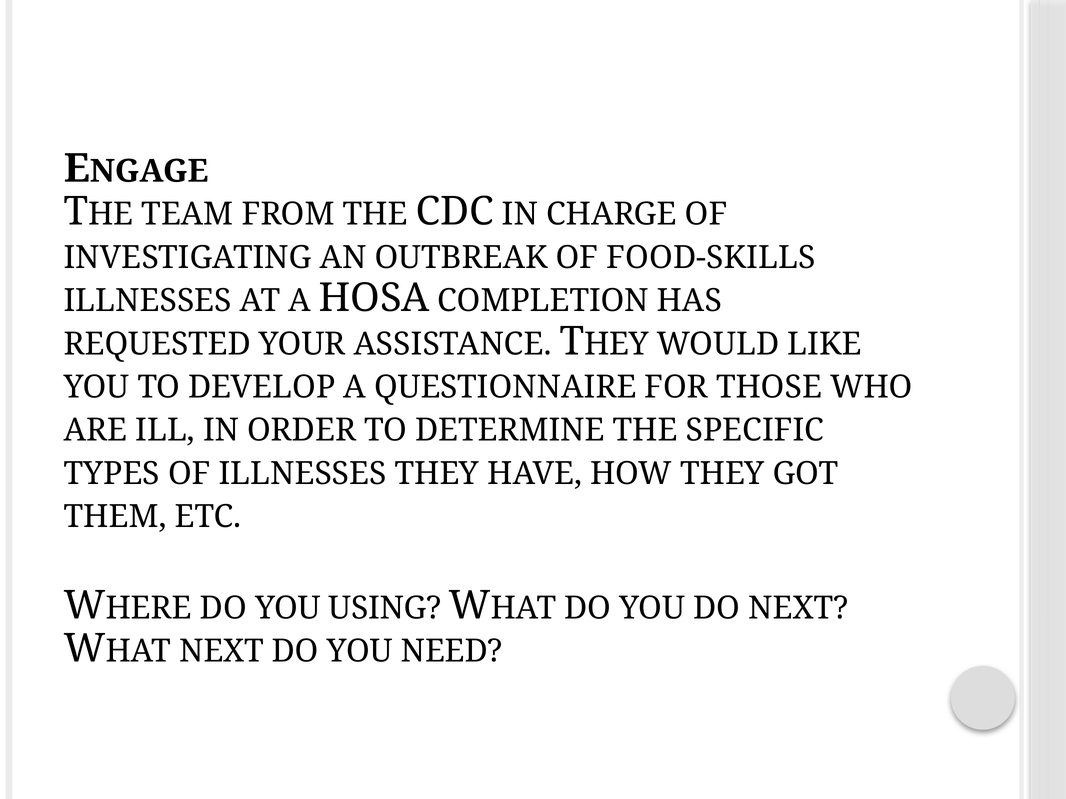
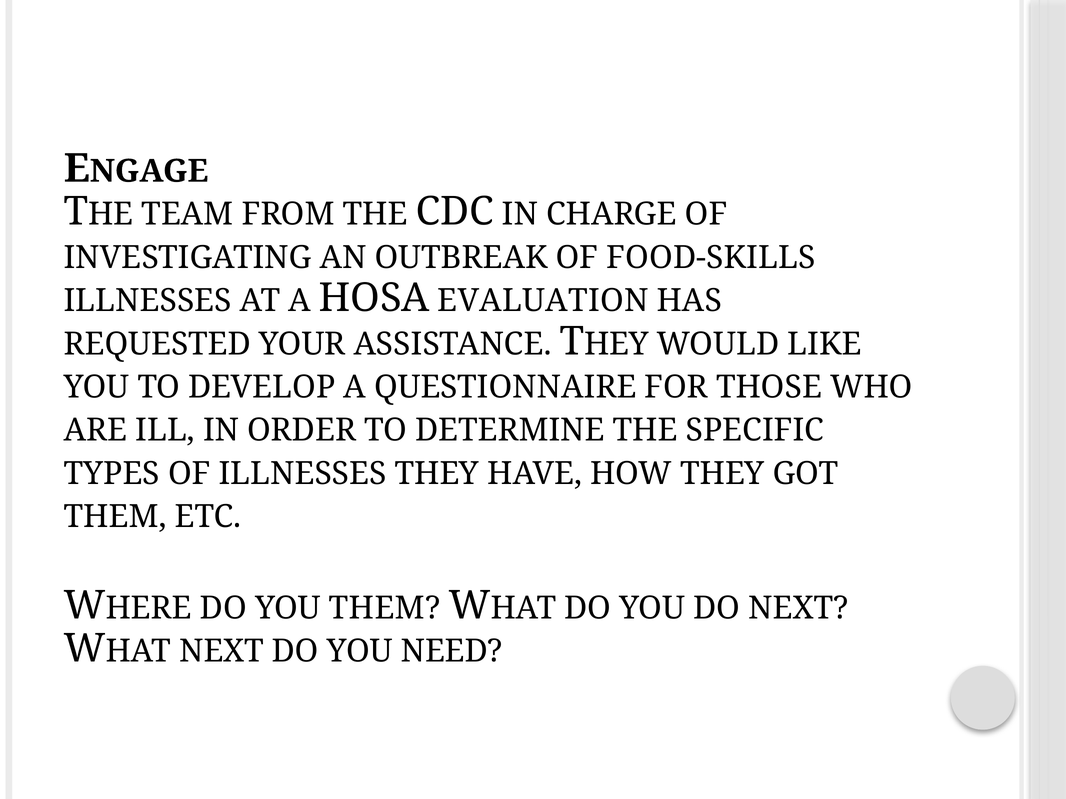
COMPLETION: COMPLETION -> EVALUATION
YOU USING: USING -> THEM
